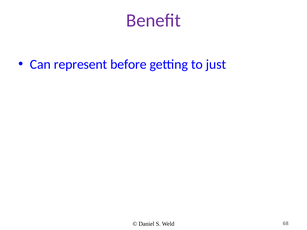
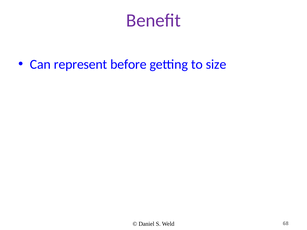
just: just -> size
